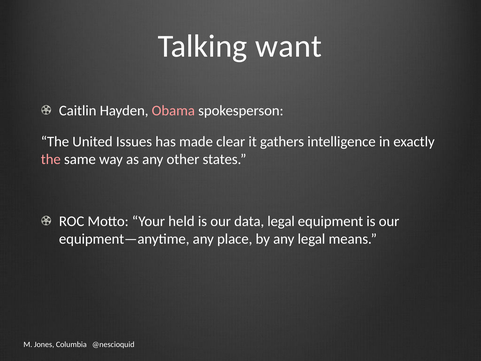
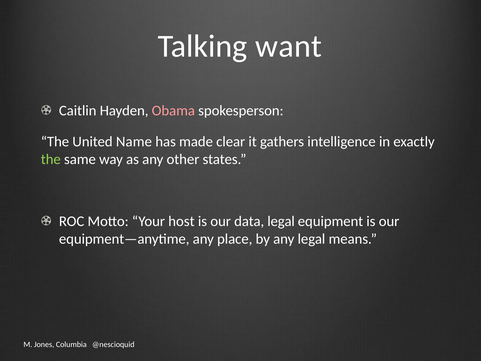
Issues: Issues -> Name
the at (51, 159) colour: pink -> light green
held: held -> host
